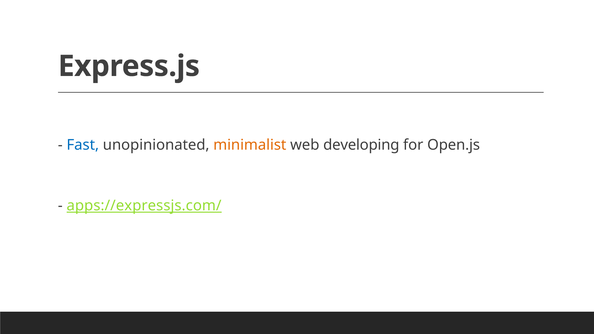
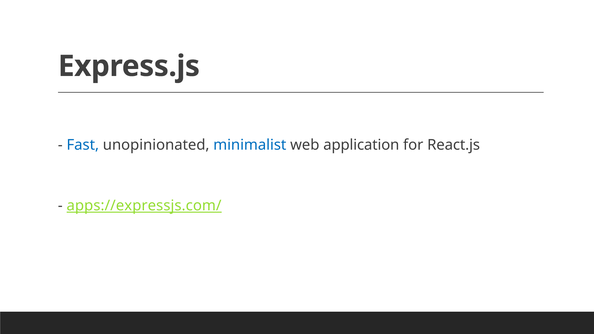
minimalist colour: orange -> blue
developing: developing -> application
Open.js: Open.js -> React.js
